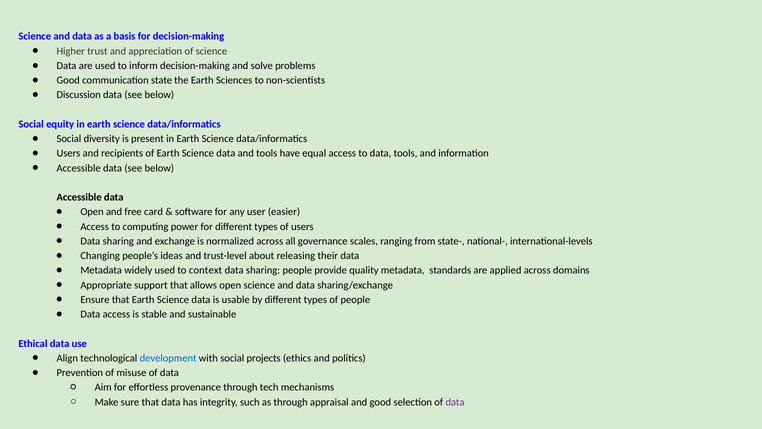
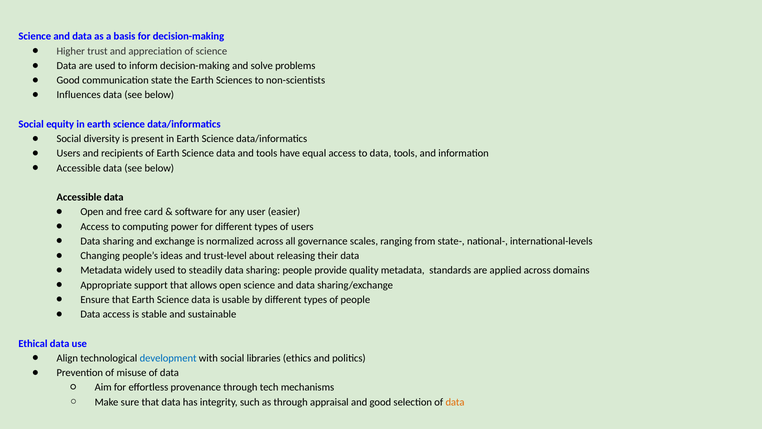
Discussion: Discussion -> Influences
context: context -> steadily
projects: projects -> libraries
data at (455, 402) colour: purple -> orange
